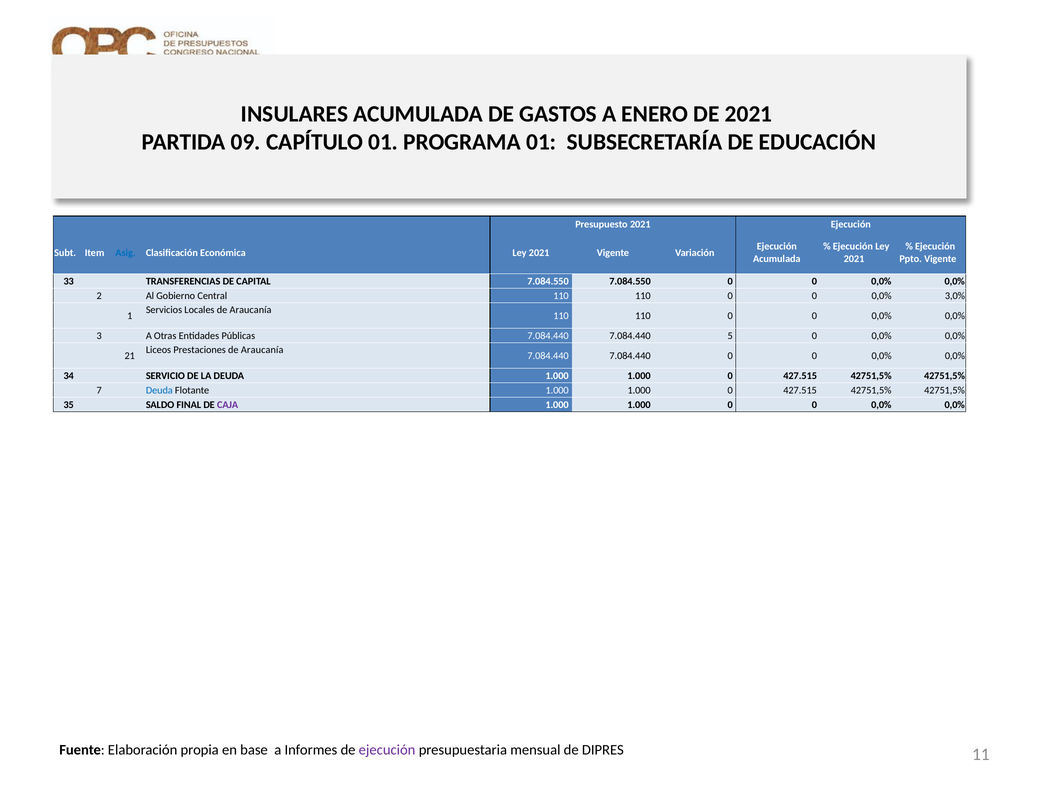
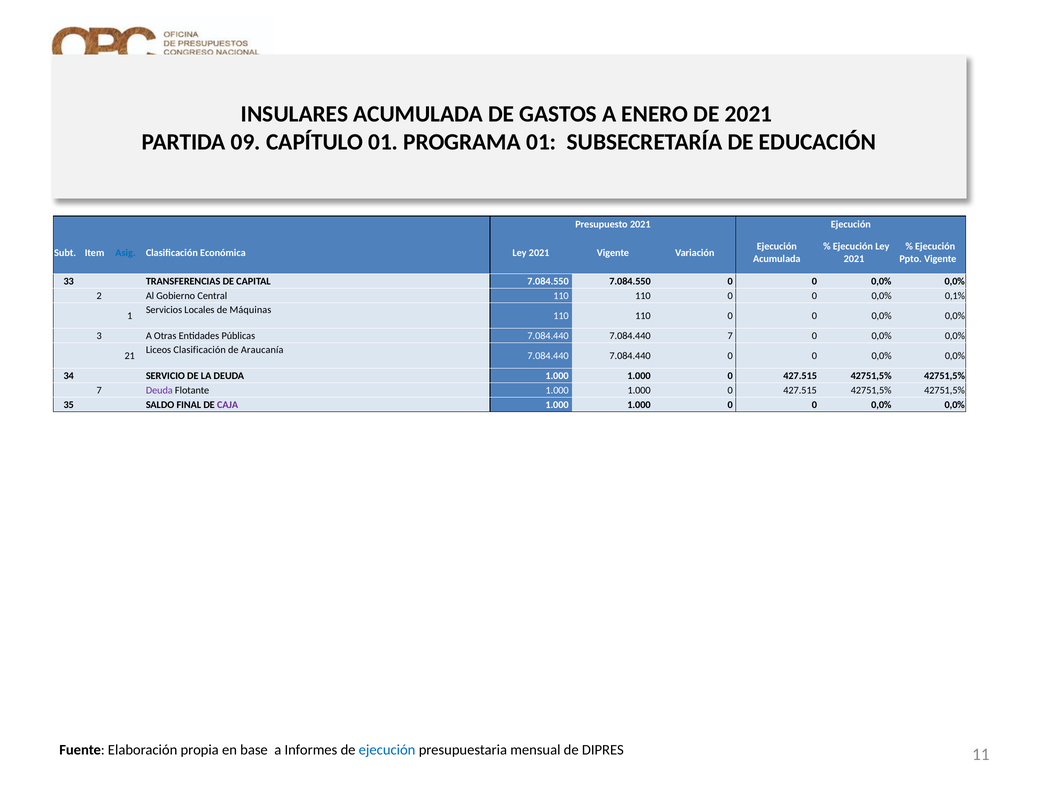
3,0%: 3,0% -> 0,1%
Locales de Araucanía: Araucanía -> Máquinas
7.084.440 5: 5 -> 7
Liceos Prestaciones: Prestaciones -> Clasificación
Deuda at (159, 390) colour: blue -> purple
ejecución at (387, 750) colour: purple -> blue
